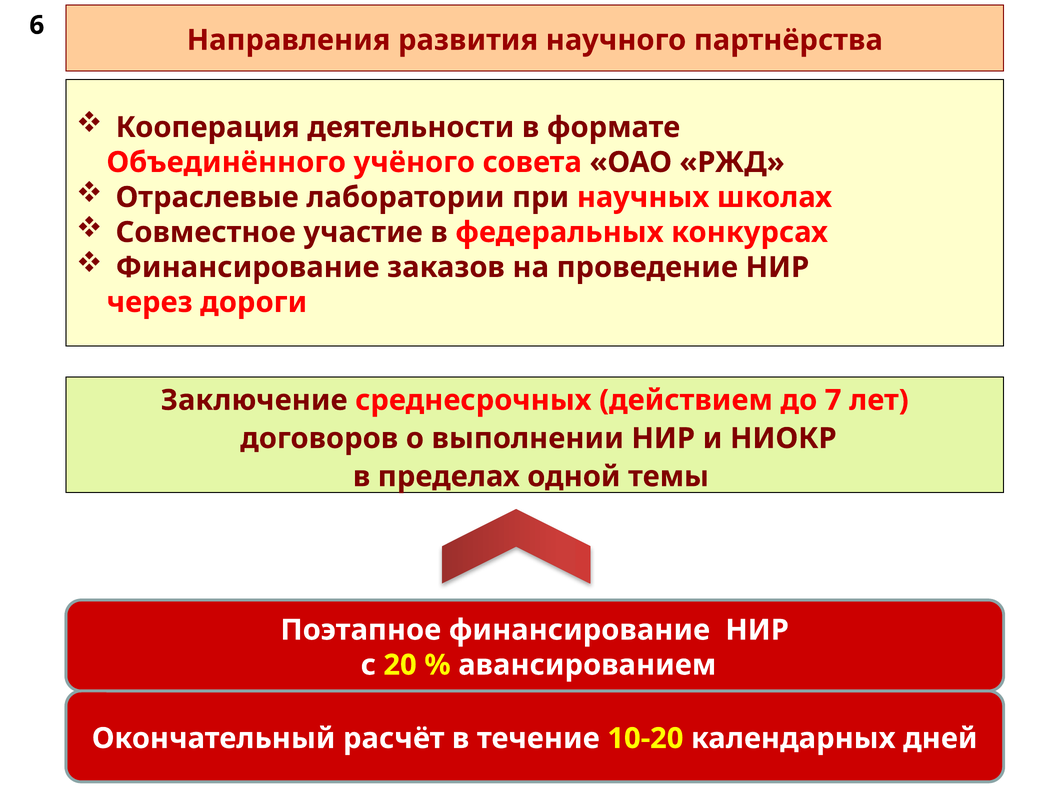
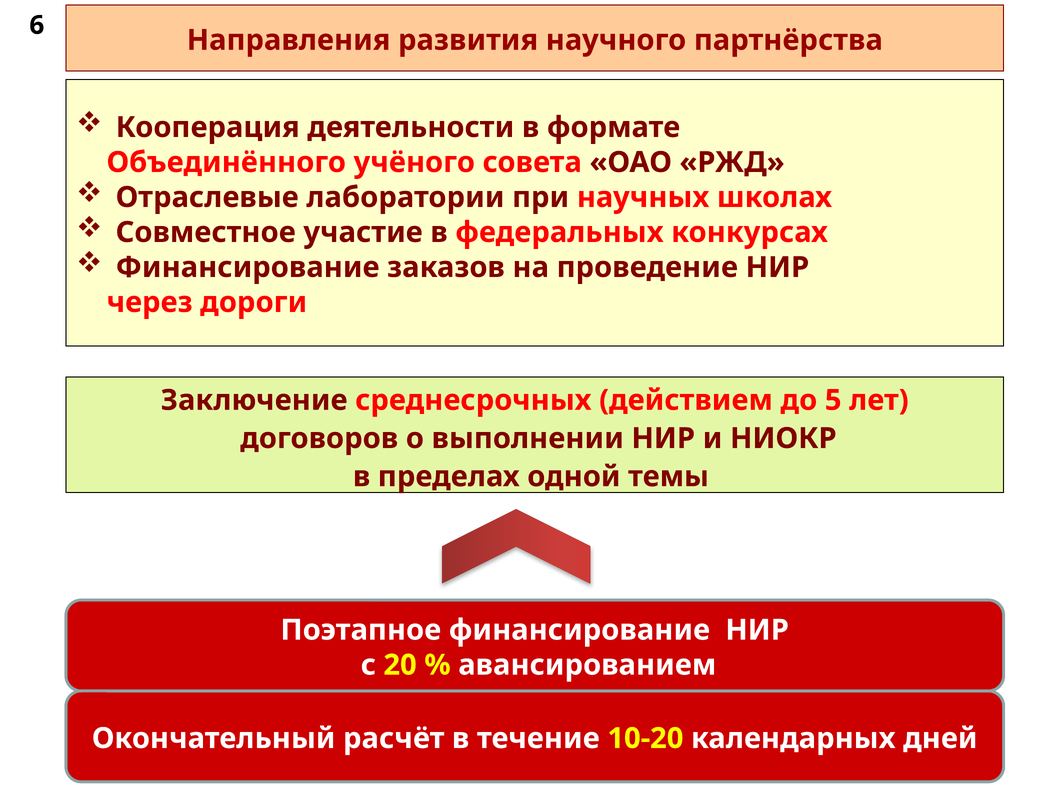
7: 7 -> 5
